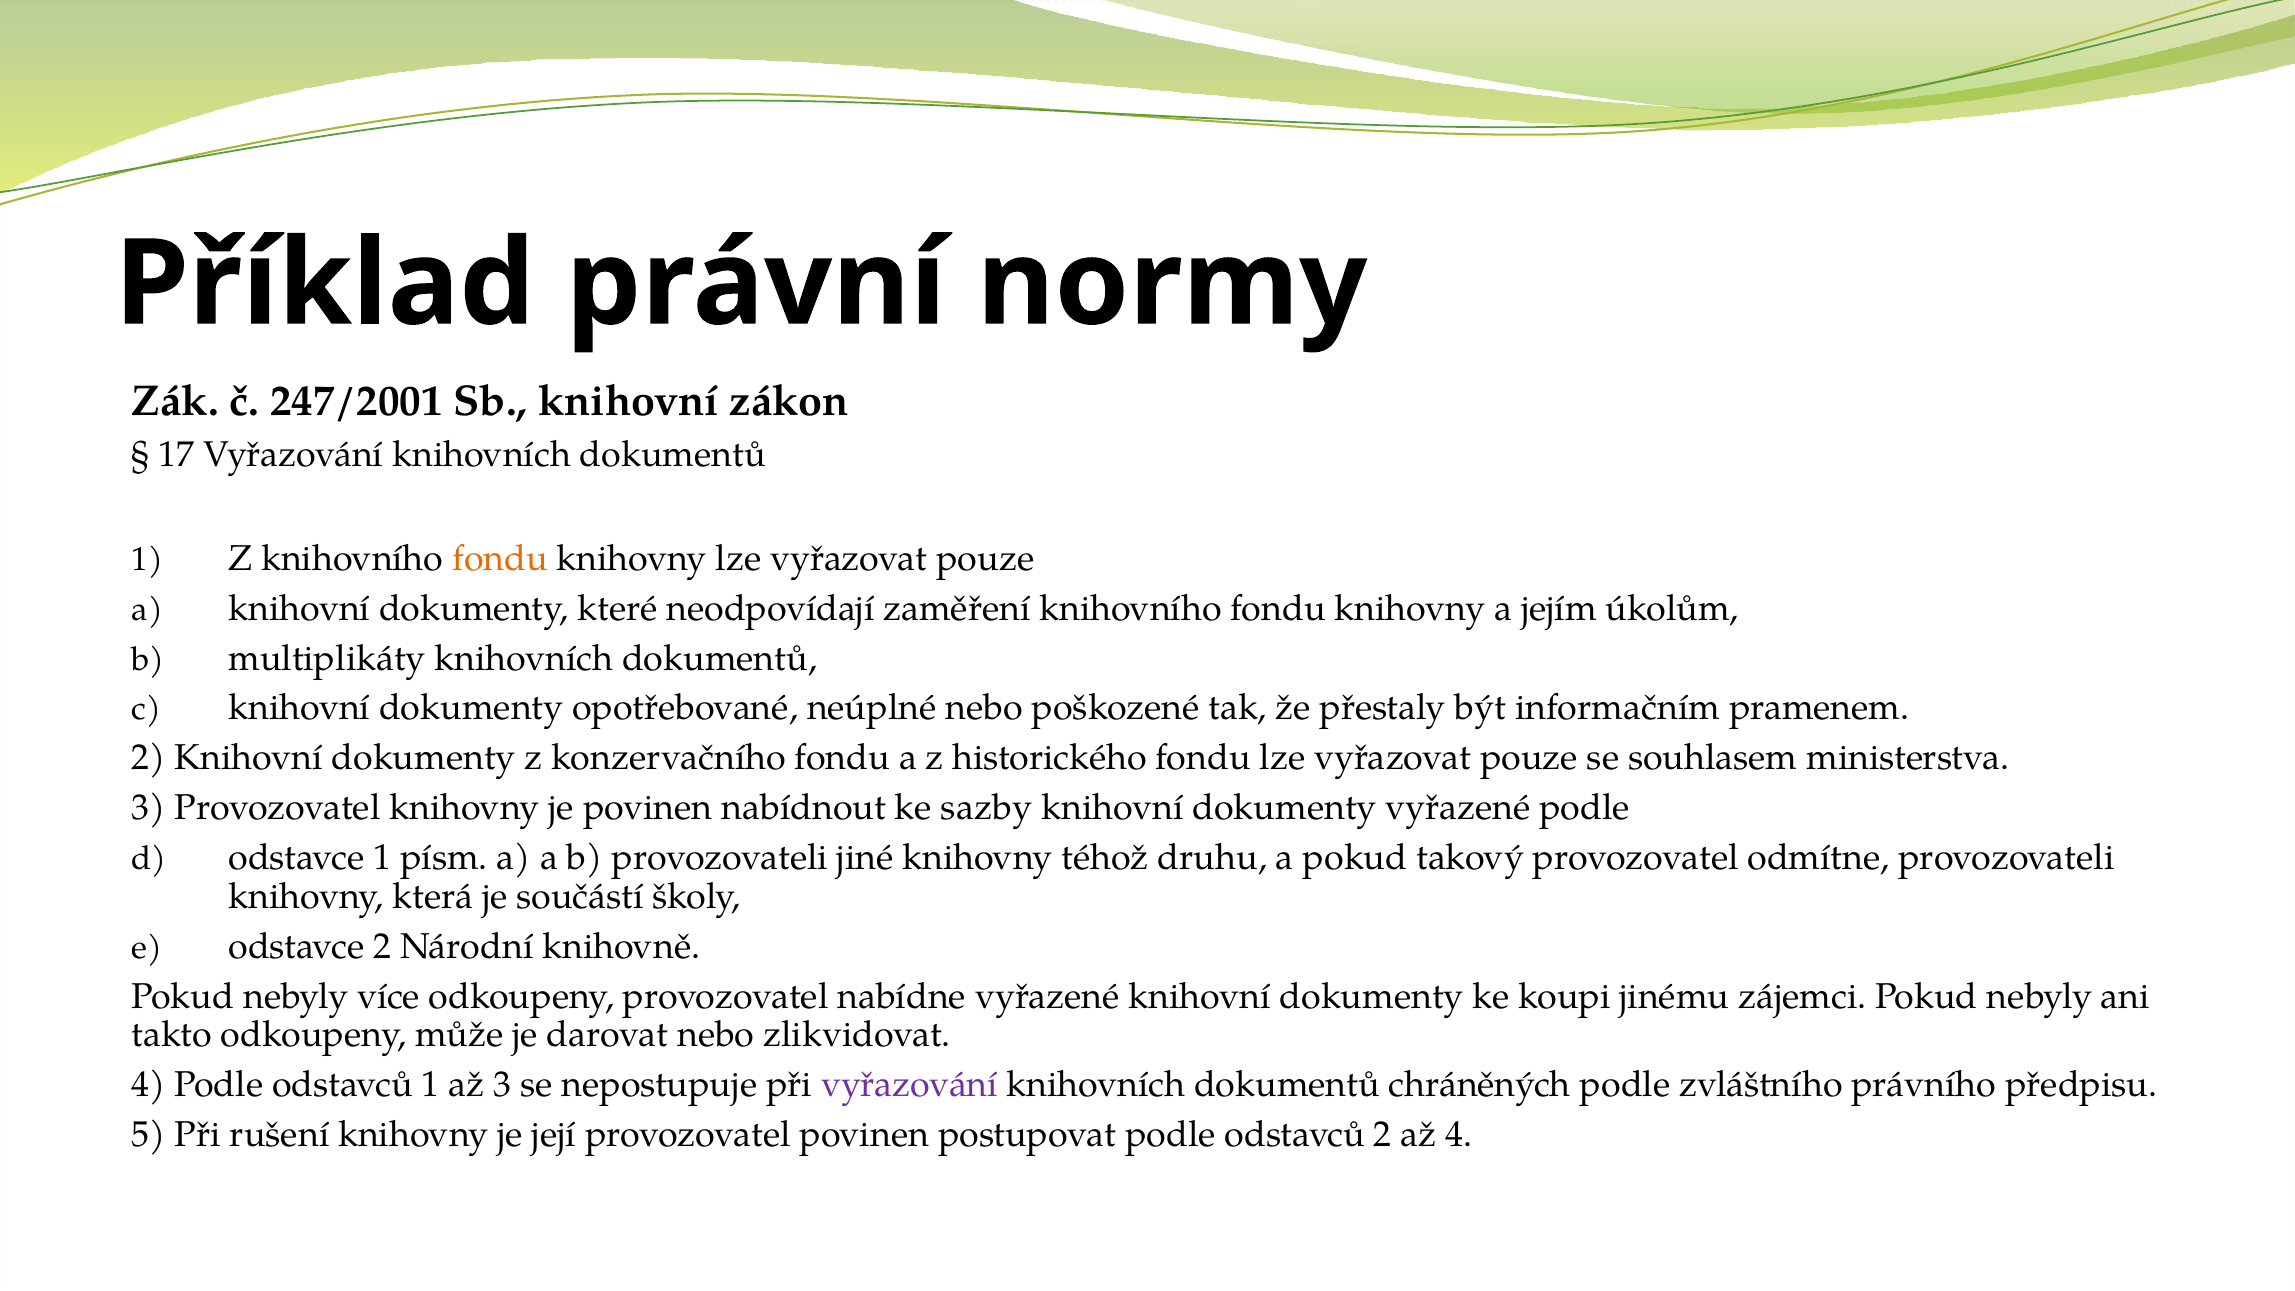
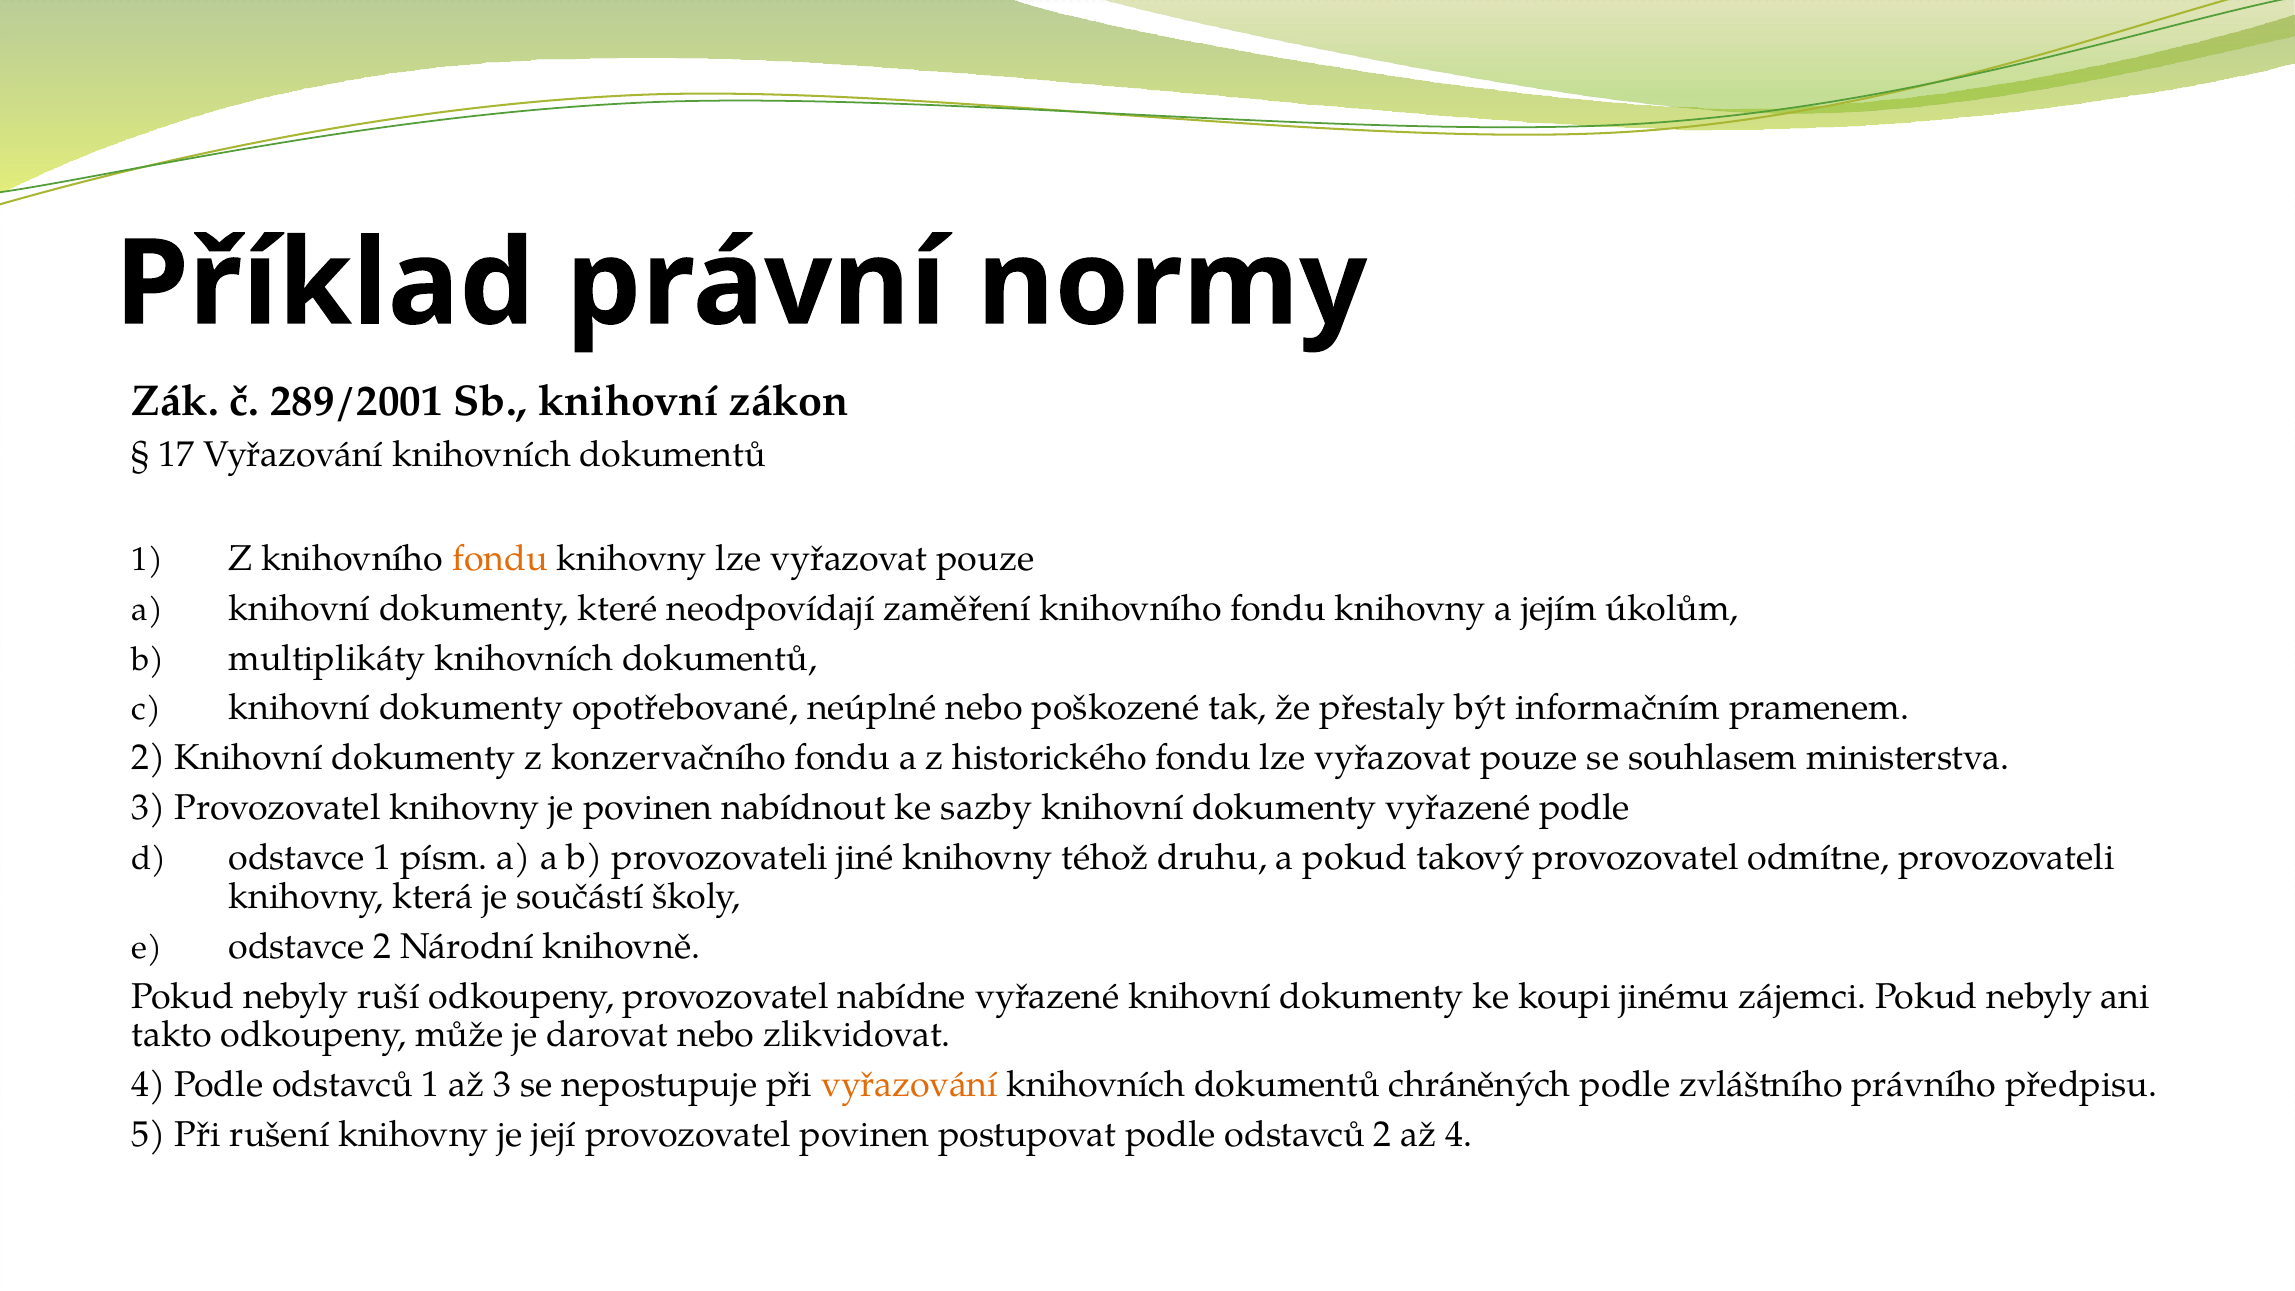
247/2001: 247/2001 -> 289/2001
více: více -> ruší
vyřazování at (909, 1085) colour: purple -> orange
